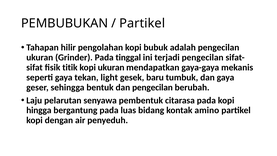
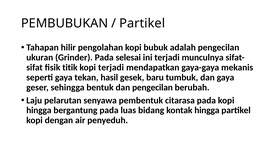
tinggal: tinggal -> selesai
terjadi pengecilan: pengecilan -> munculnya
kopi ukuran: ukuran -> terjadi
light: light -> hasil
kontak amino: amino -> hingga
